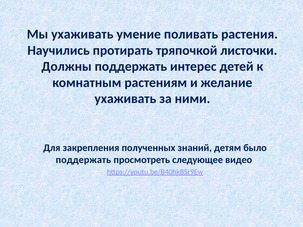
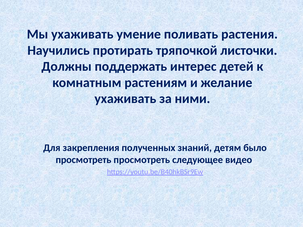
поддержать at (83, 160): поддержать -> просмотреть
